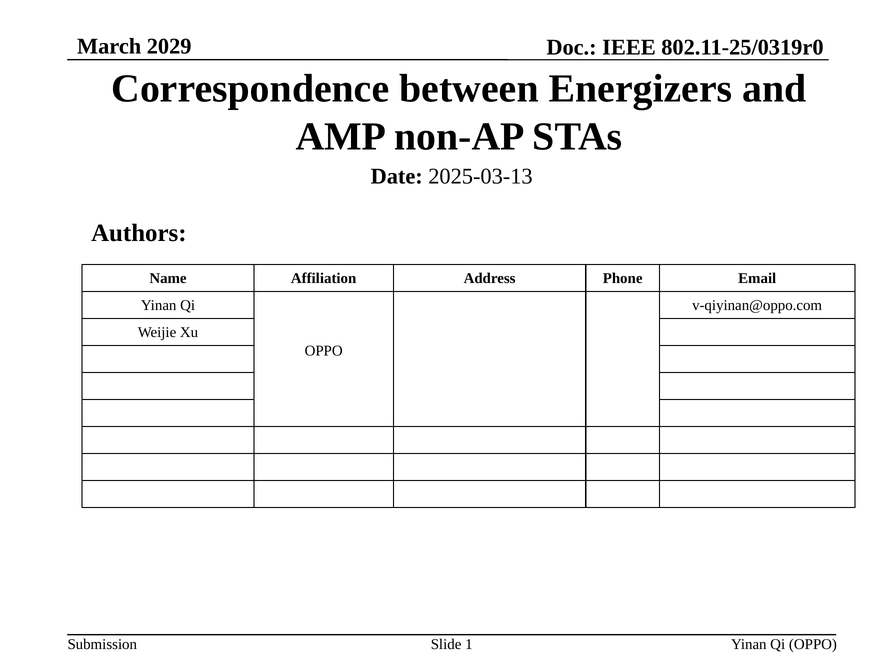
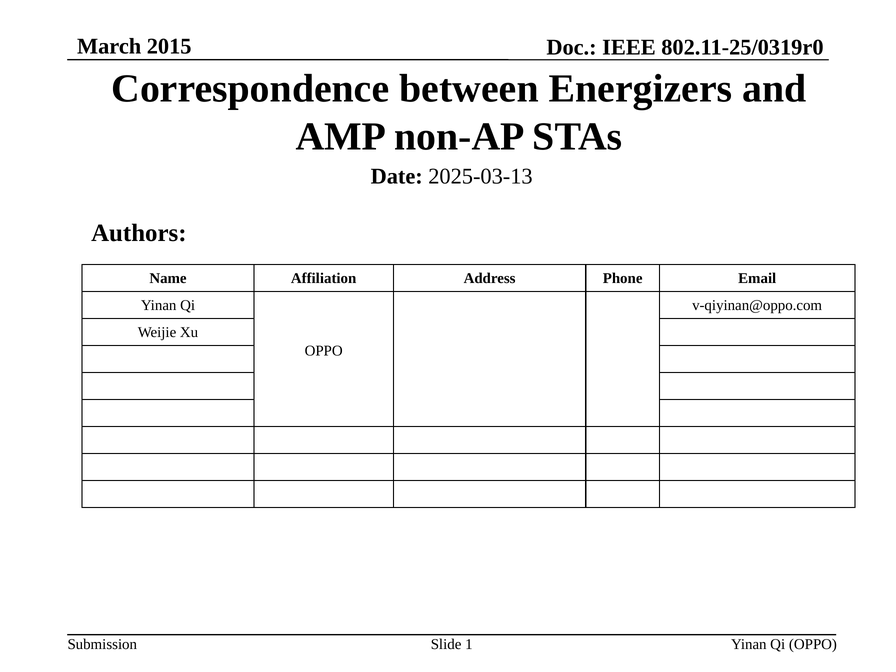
2029: 2029 -> 2015
